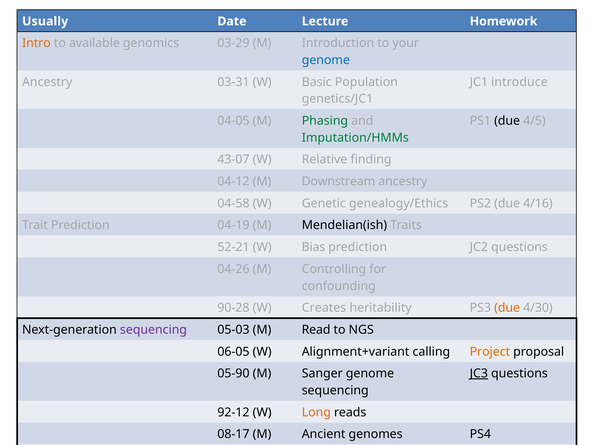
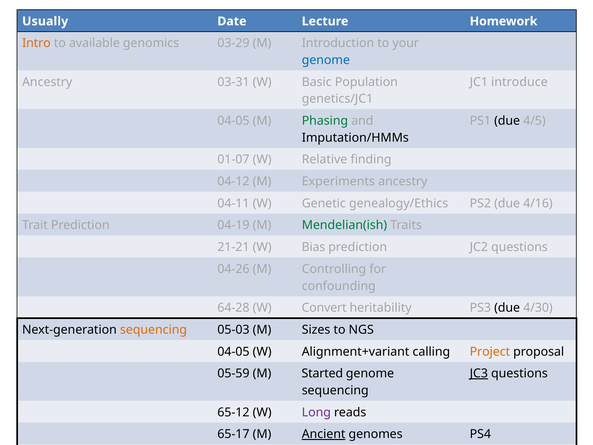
Imputation/HMMs colour: green -> black
43-07: 43-07 -> 01-07
Downstream: Downstream -> Experiments
04-58: 04-58 -> 04-11
Mendelian(ish colour: black -> green
52-21: 52-21 -> 21-21
90-28: 90-28 -> 64-28
Creates: Creates -> Convert
due at (507, 308) colour: orange -> black
sequencing at (153, 330) colour: purple -> orange
Read: Read -> Sizes
06-05 at (233, 351): 06-05 -> 04-05
05-90: 05-90 -> 05-59
Sanger: Sanger -> Started
92-12: 92-12 -> 65-12
Long colour: orange -> purple
08-17: 08-17 -> 65-17
Ancient underline: none -> present
